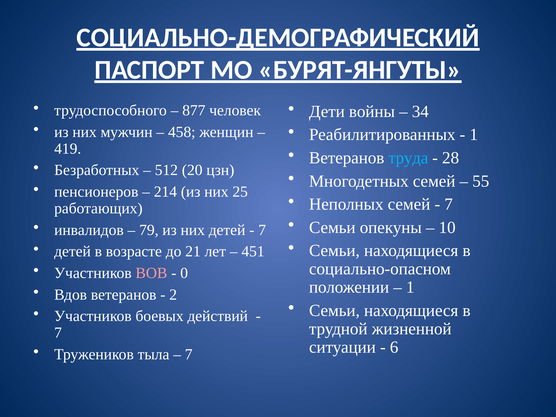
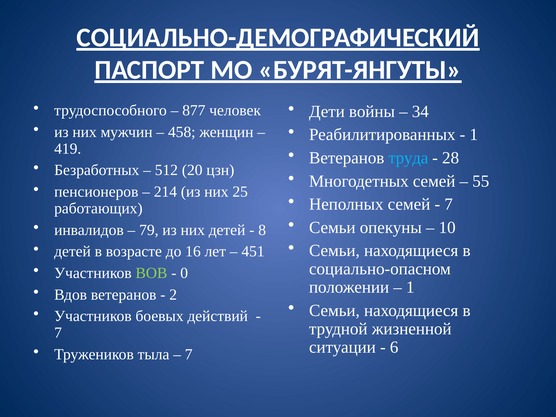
7 at (262, 230): 7 -> 8
21: 21 -> 16
ВОВ colour: pink -> light green
